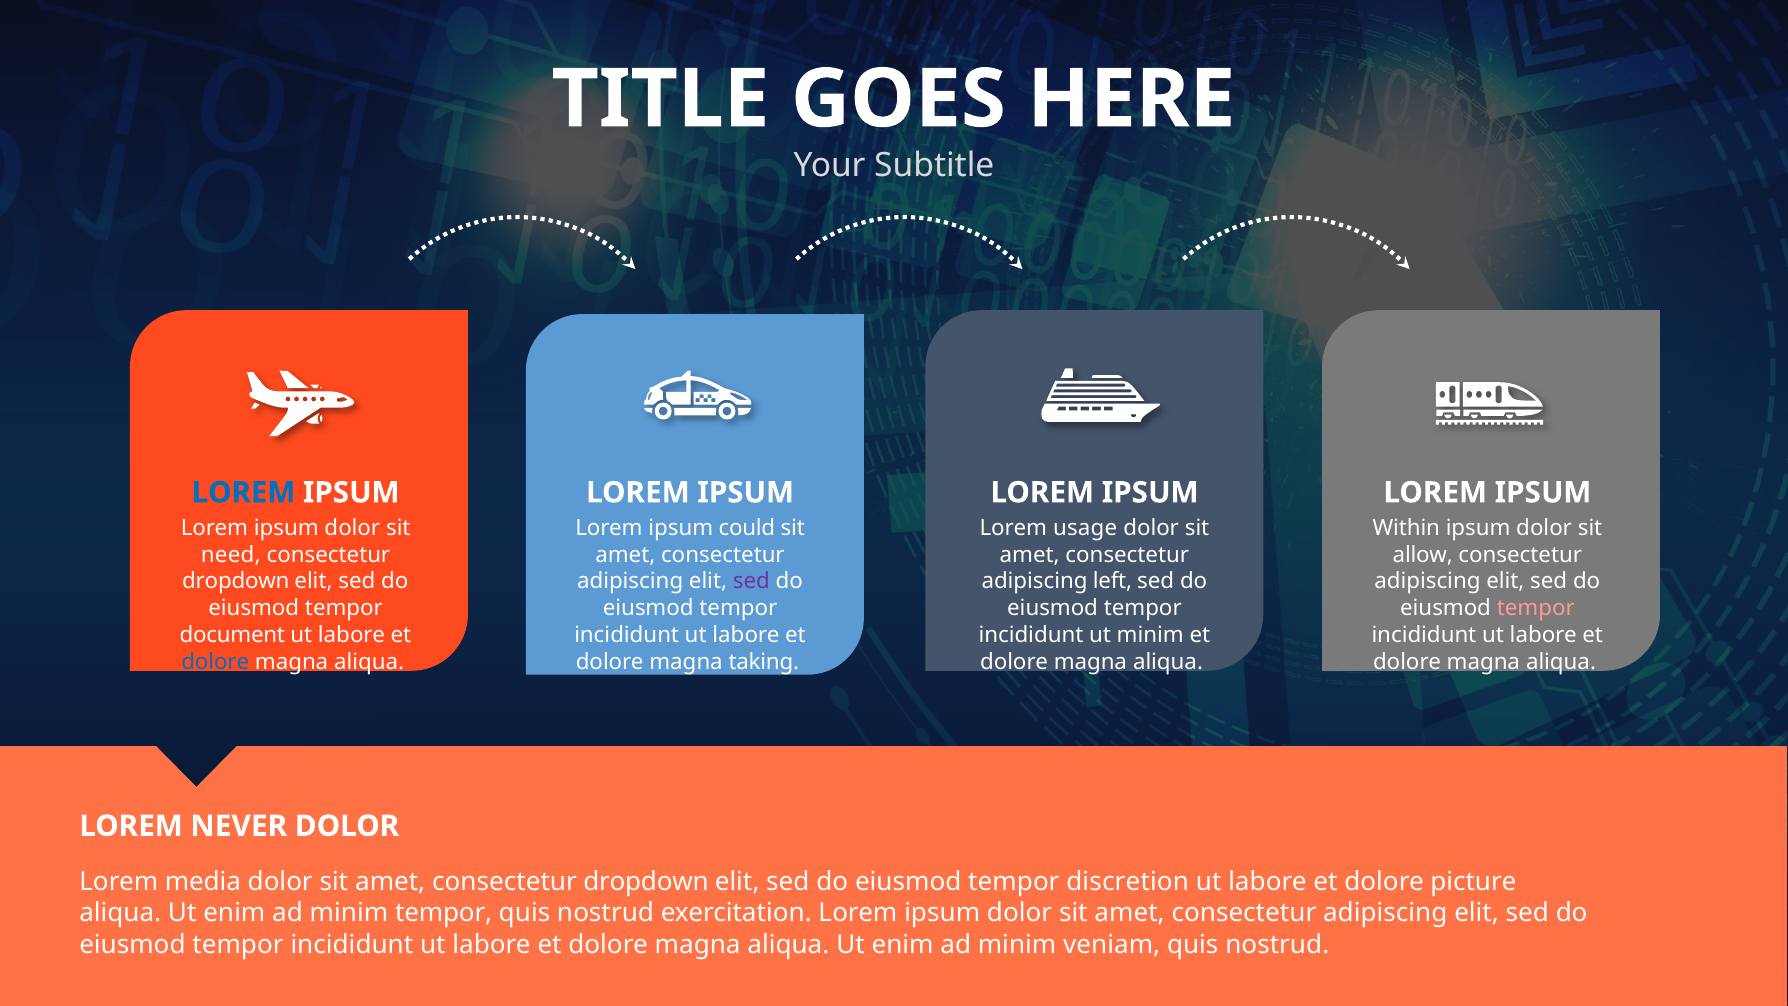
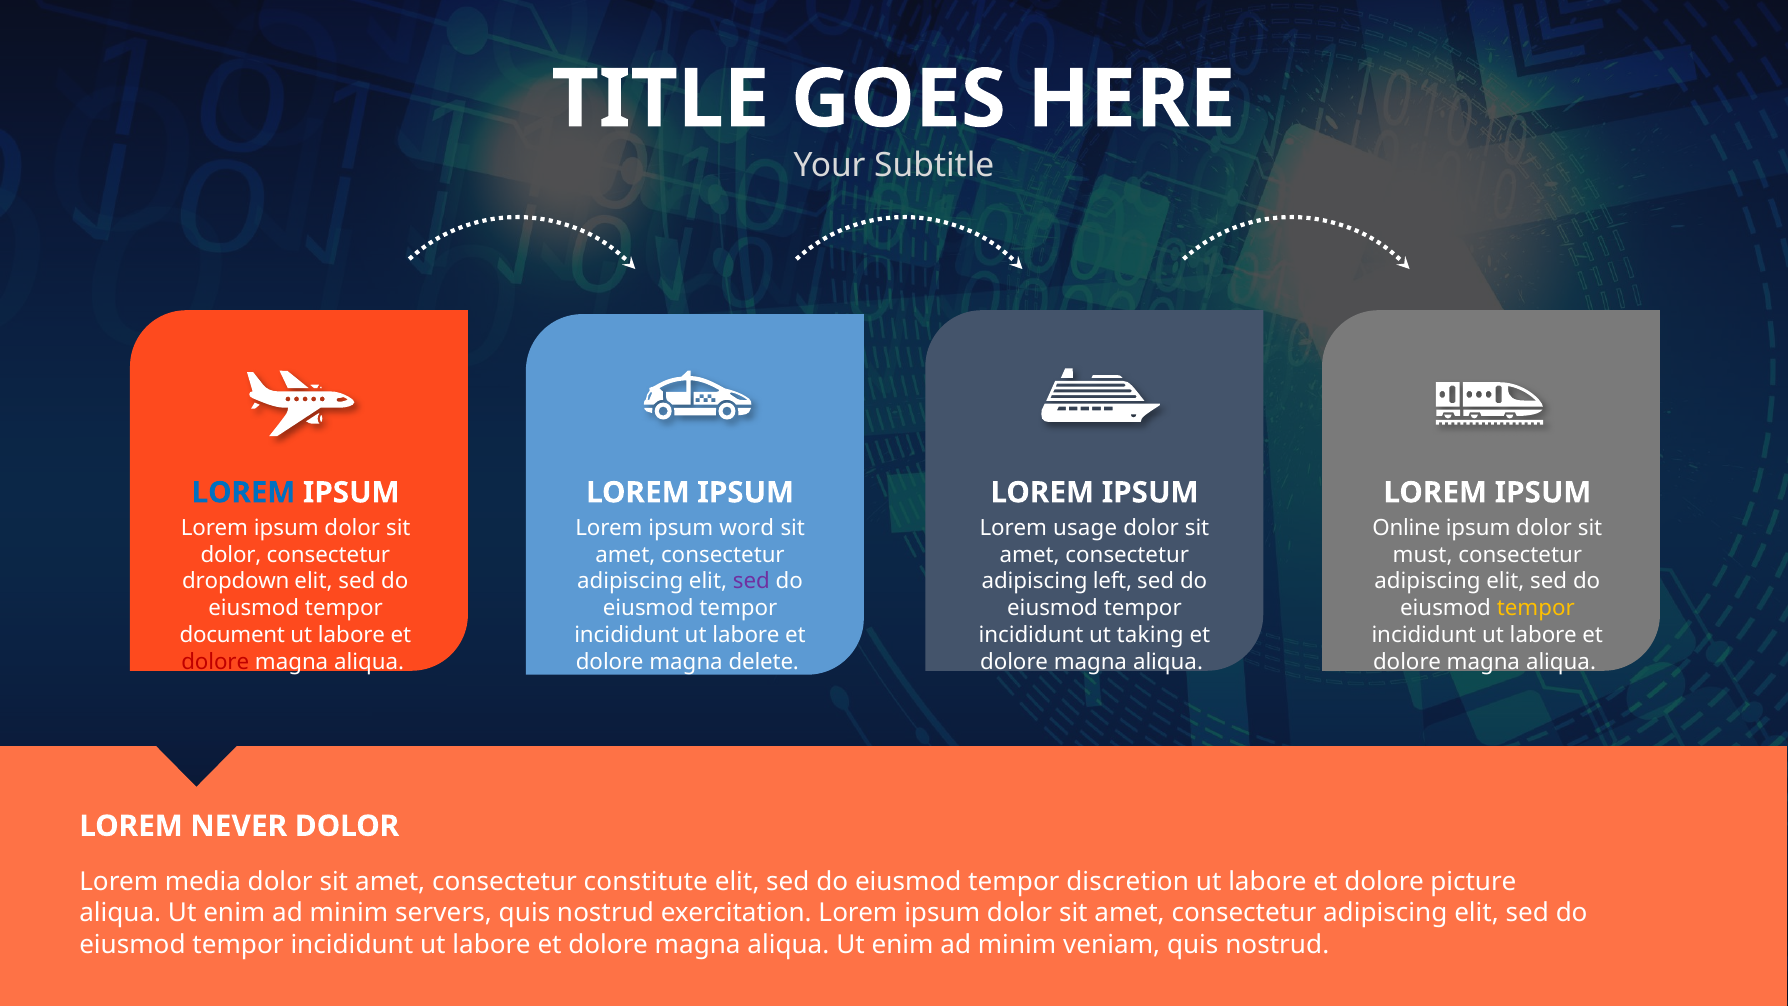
could: could -> word
Within: Within -> Online
need at (231, 555): need -> dolor
allow: allow -> must
tempor at (1536, 608) colour: pink -> yellow
ut minim: minim -> taking
dolore at (215, 662) colour: blue -> red
taking: taking -> delete
amet consectetur dropdown: dropdown -> constitute
minim tempor: tempor -> servers
